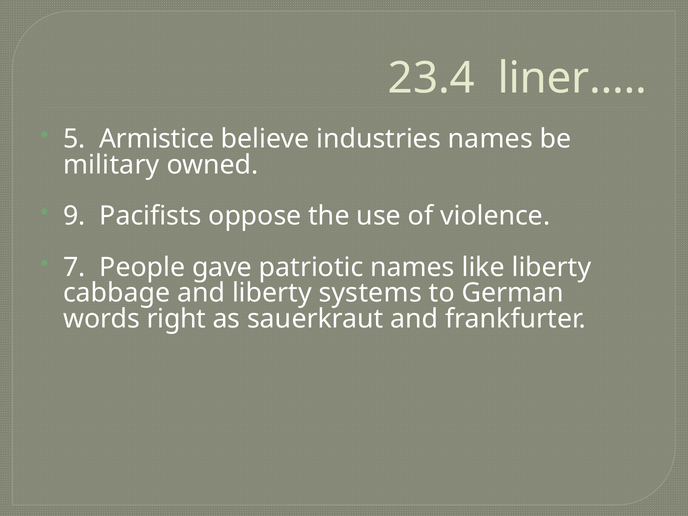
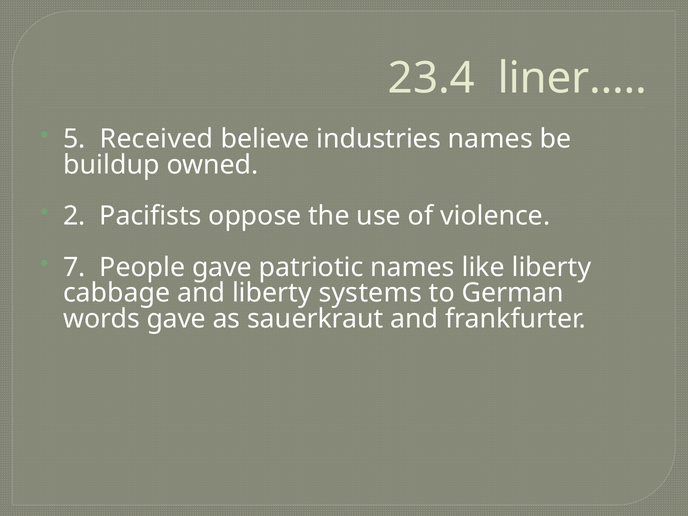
Armistice: Armistice -> Received
military: military -> buildup
9: 9 -> 2
words right: right -> gave
